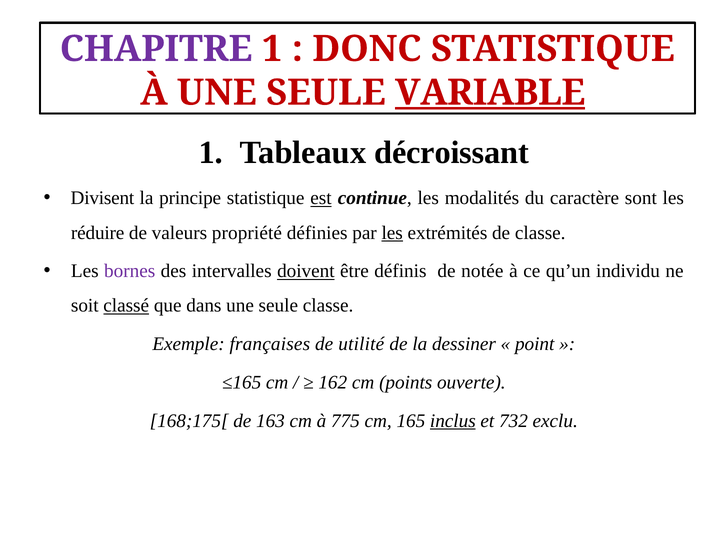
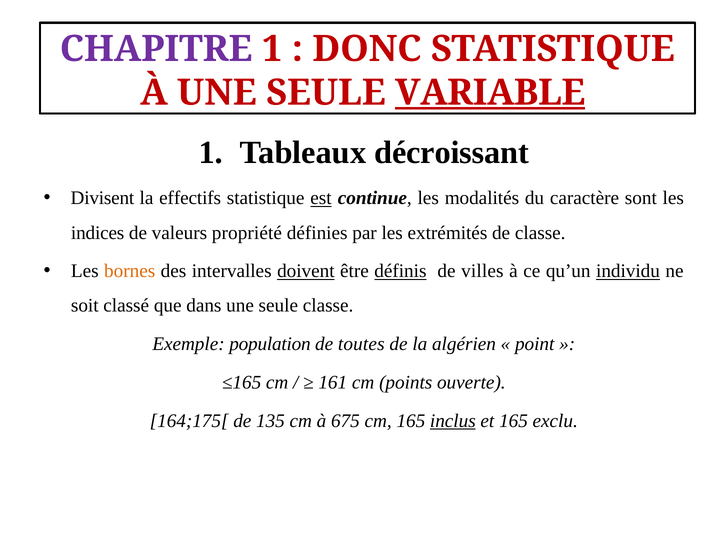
principe: principe -> effectifs
réduire: réduire -> indices
les at (392, 233) underline: present -> none
bornes colour: purple -> orange
définis underline: none -> present
notée: notée -> villes
individu underline: none -> present
classé underline: present -> none
françaises: françaises -> population
utilité: utilité -> toutes
dessiner: dessiner -> algérien
162: 162 -> 161
168;175[: 168;175[ -> 164;175[
163: 163 -> 135
775: 775 -> 675
et 732: 732 -> 165
